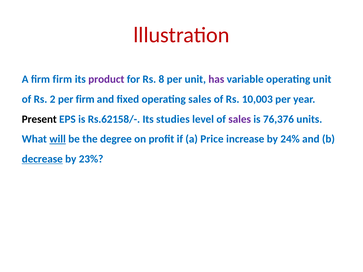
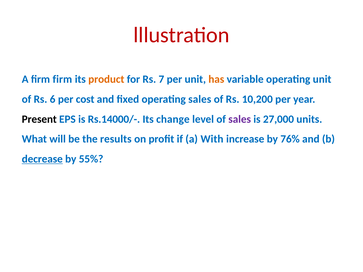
product colour: purple -> orange
8: 8 -> 7
has colour: purple -> orange
2: 2 -> 6
per firm: firm -> cost
10,003: 10,003 -> 10,200
Rs.62158/-: Rs.62158/- -> Rs.14000/-
studies: studies -> change
76,376: 76,376 -> 27,000
will underline: present -> none
degree: degree -> results
Price: Price -> With
24%: 24% -> 76%
23%: 23% -> 55%
